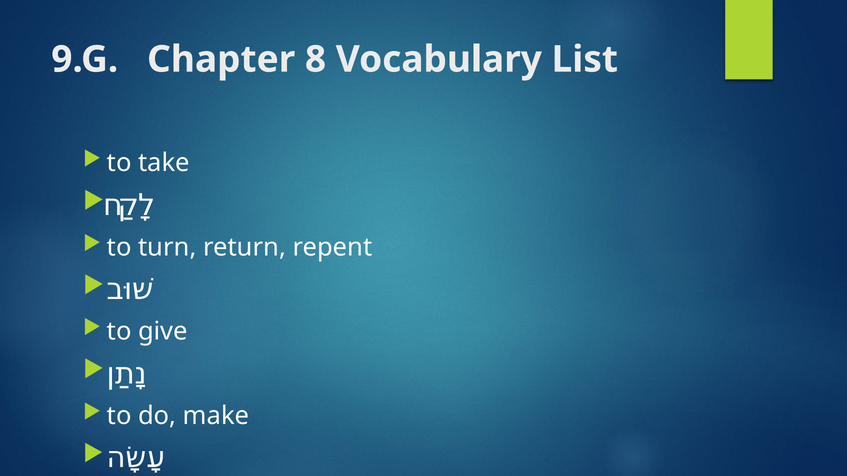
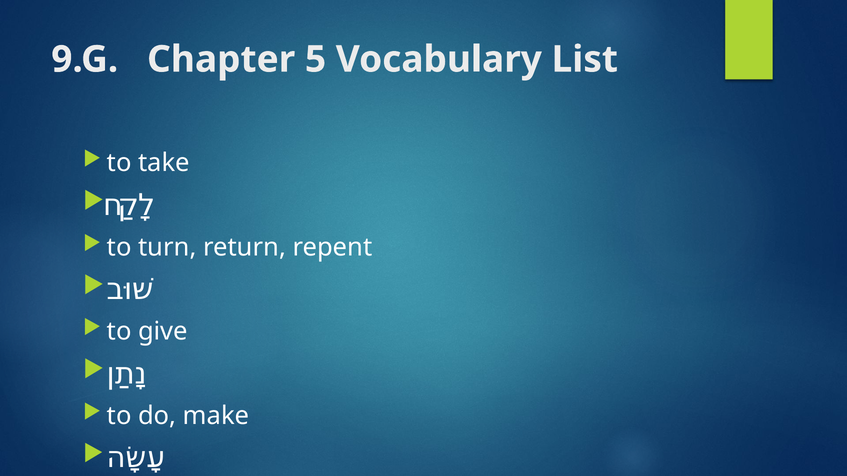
8: 8 -> 5
